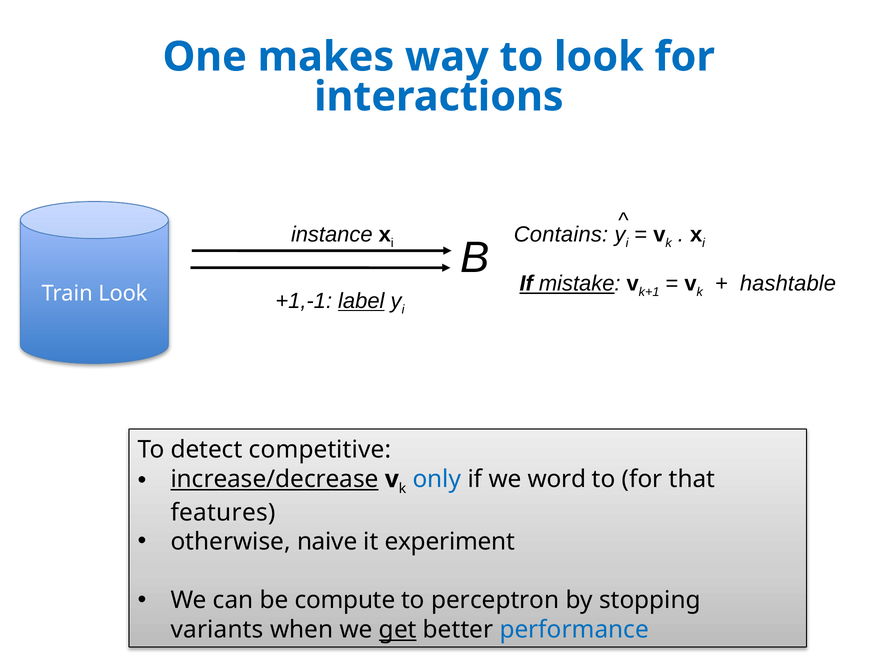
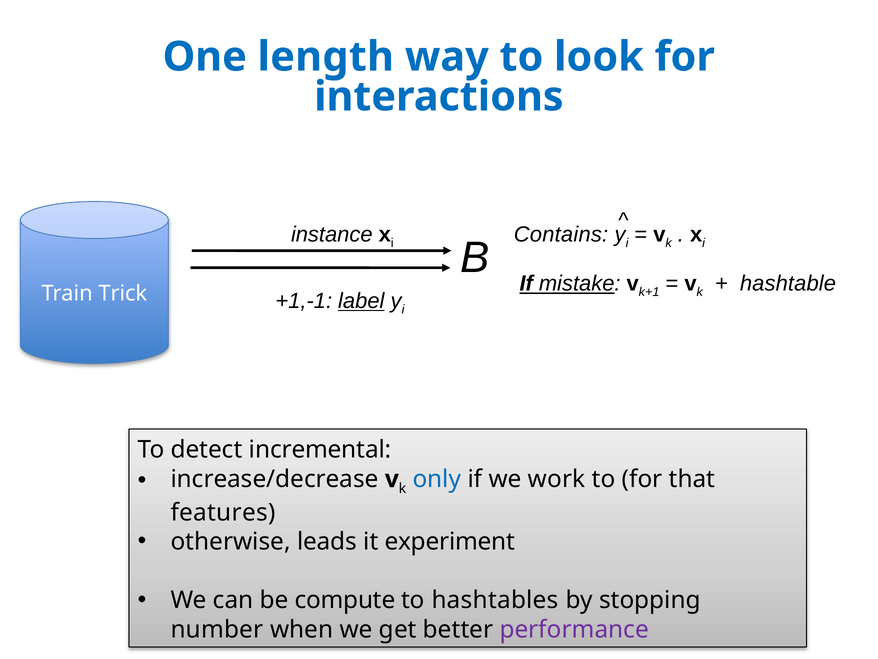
makes: makes -> length
Train Look: Look -> Trick
competitive: competitive -> incremental
increase/decrease underline: present -> none
word: word -> work
naive: naive -> leads
perceptron: perceptron -> hashtables
variants: variants -> number
get underline: present -> none
performance colour: blue -> purple
